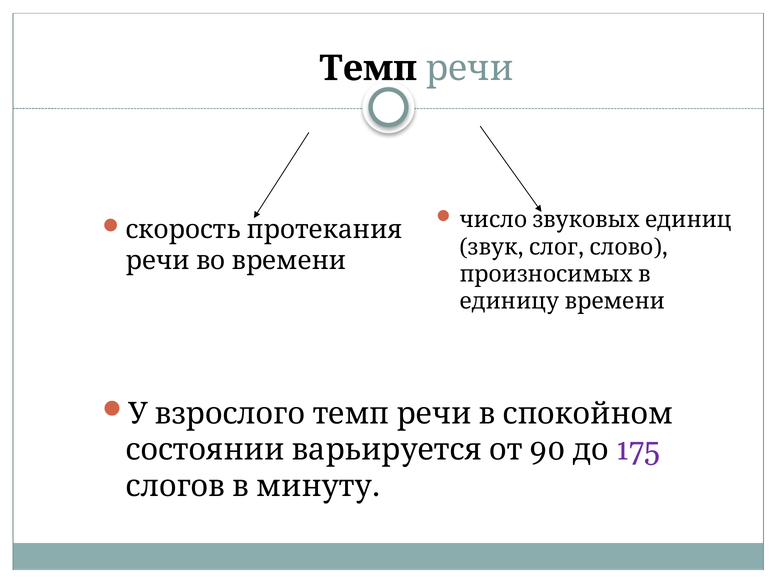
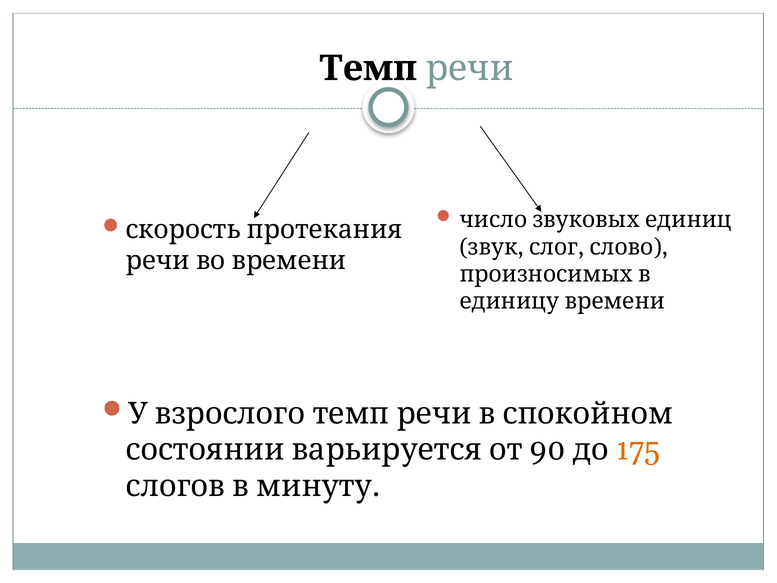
175 colour: purple -> orange
